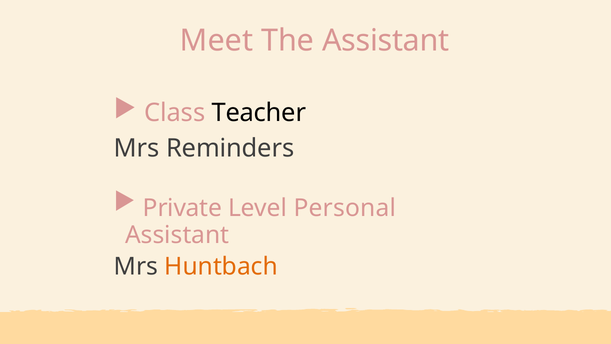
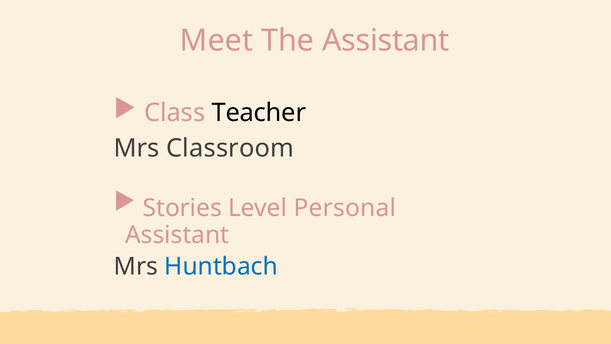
Reminders: Reminders -> Classroom
Private: Private -> Stories
Huntbach colour: orange -> blue
